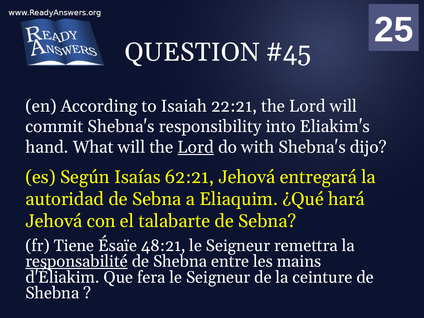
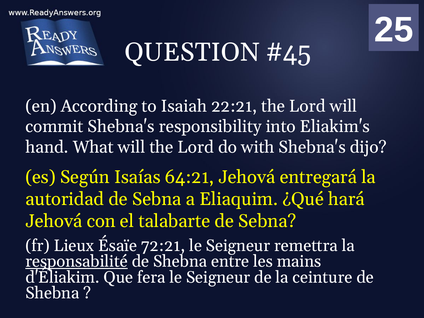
Lord at (196, 147) underline: present -> none
62:21: 62:21 -> 64:21
Tiene: Tiene -> Lieux
48:21: 48:21 -> 72:21
